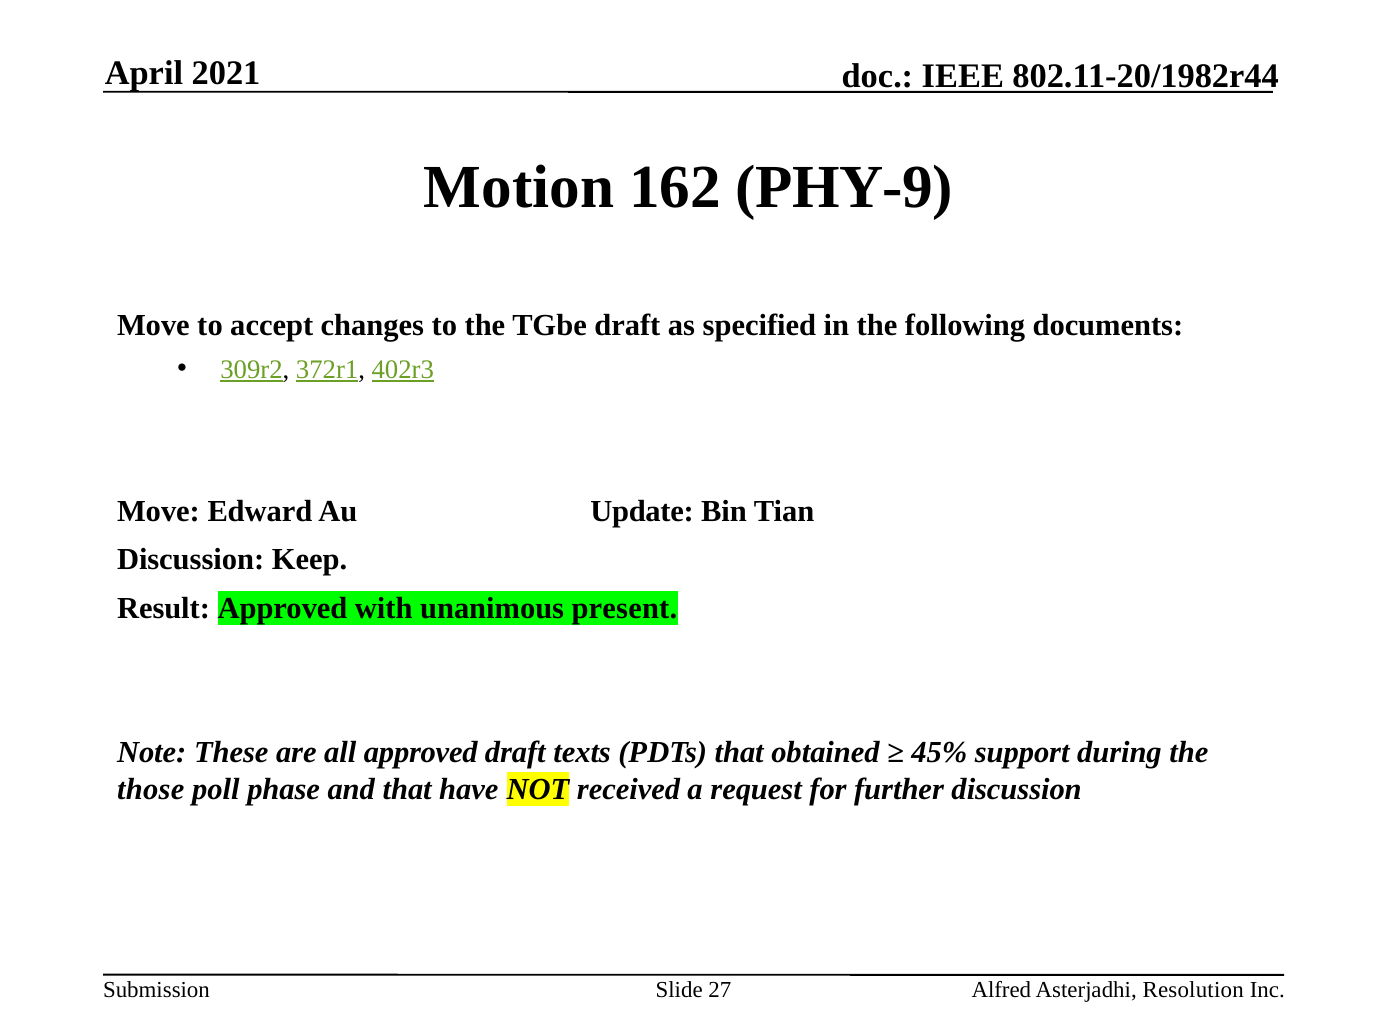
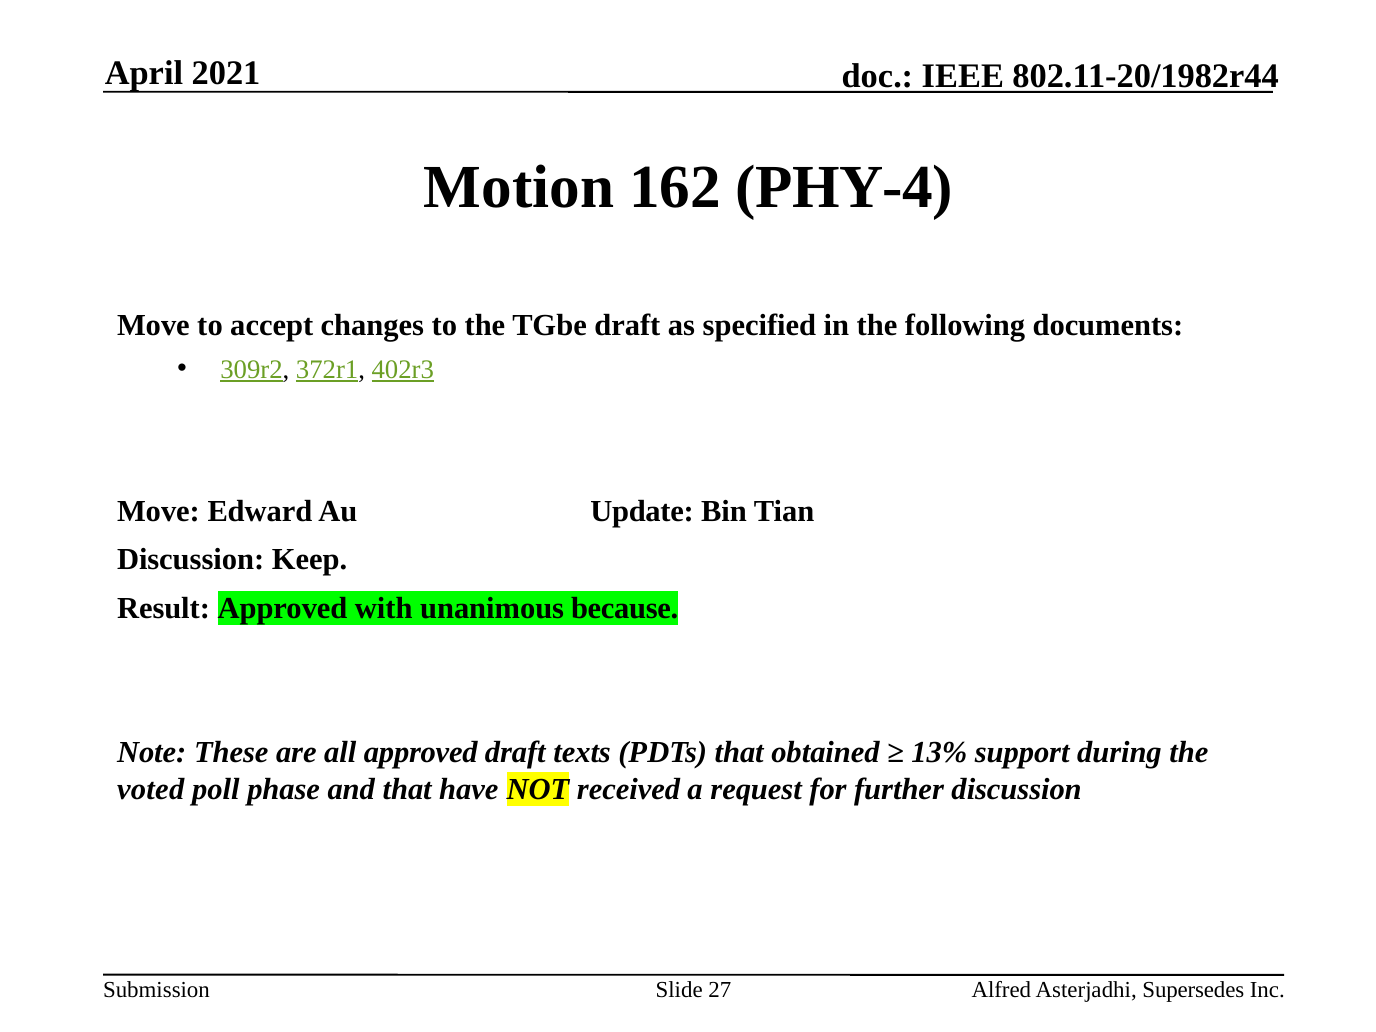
PHY-9: PHY-9 -> PHY-4
present: present -> because
45%: 45% -> 13%
those: those -> voted
Resolution: Resolution -> Supersedes
